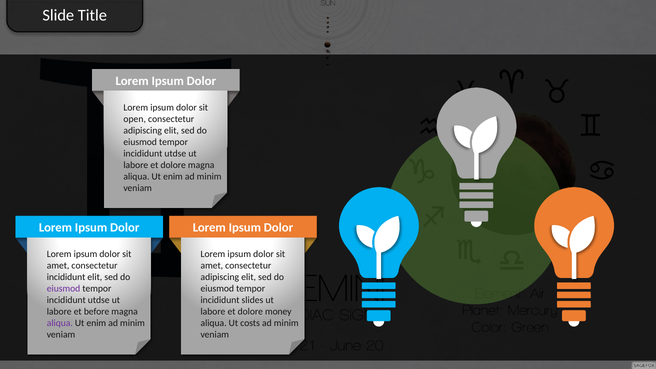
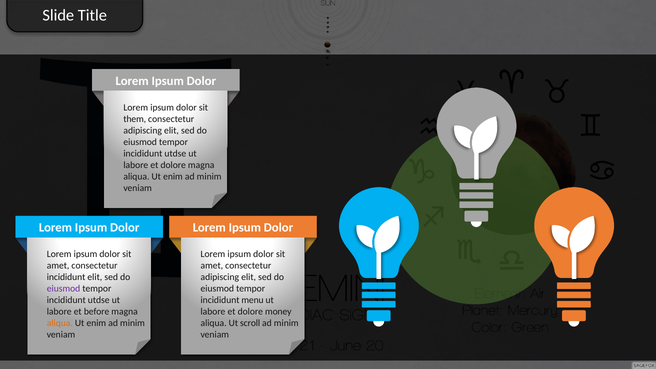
open: open -> them
slides: slides -> menu
aliqua at (60, 323) colour: purple -> orange
costs: costs -> scroll
